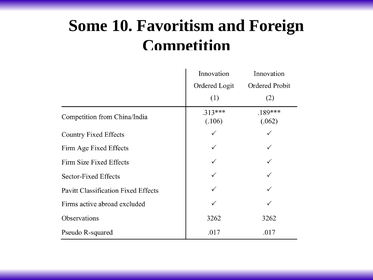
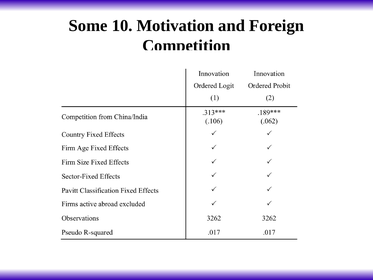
Favoritism: Favoritism -> Motivation
